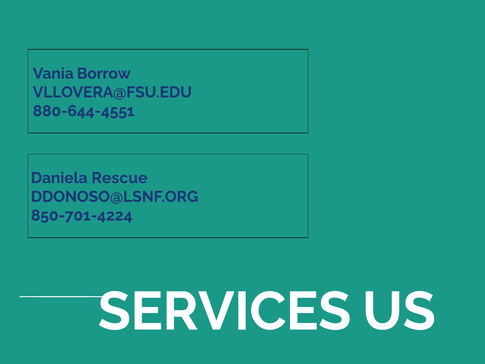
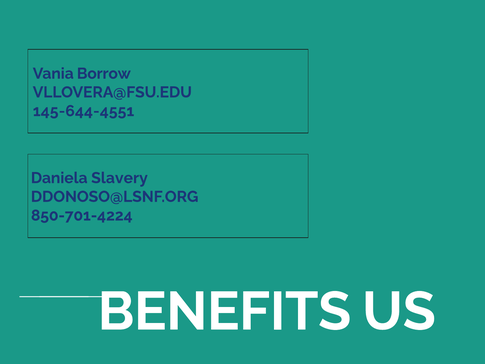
880-644-4551: 880-644-4551 -> 145-644-4551
Rescue: Rescue -> Slavery
SERVICES: SERVICES -> BENEFITS
